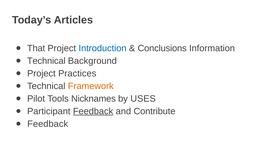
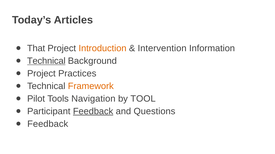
Introduction colour: blue -> orange
Conclusions: Conclusions -> Intervention
Technical at (46, 61) underline: none -> present
Nicknames: Nicknames -> Navigation
USES: USES -> TOOL
Contribute: Contribute -> Questions
